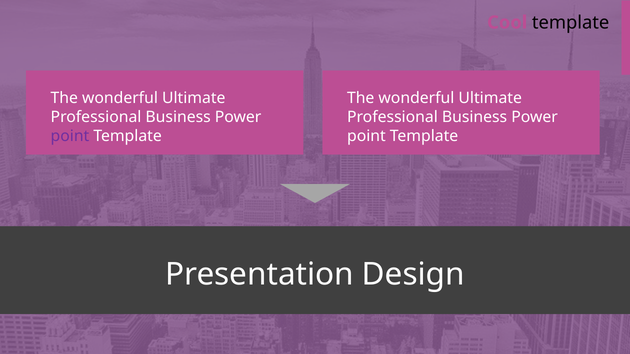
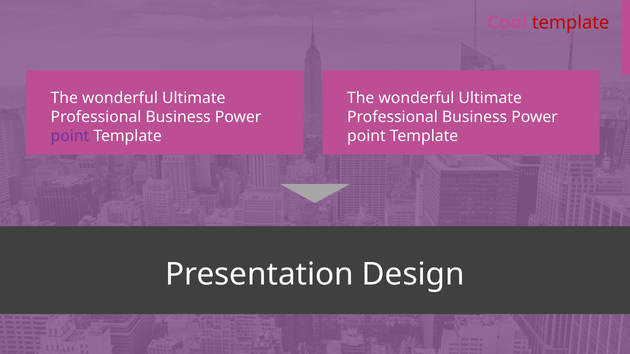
template at (571, 23) colour: black -> red
